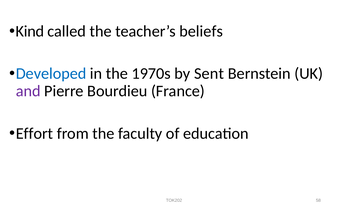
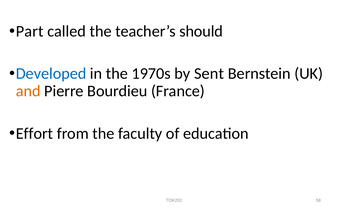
Kind: Kind -> Part
beliefs: beliefs -> should
and colour: purple -> orange
